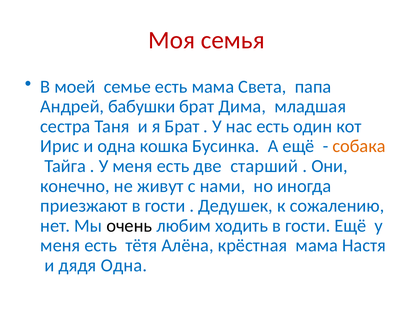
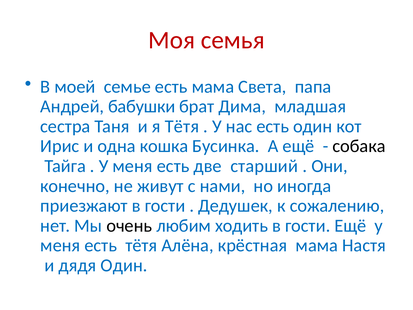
я Брат: Брат -> Тётя
собака colour: orange -> black
дядя Одна: Одна -> Один
